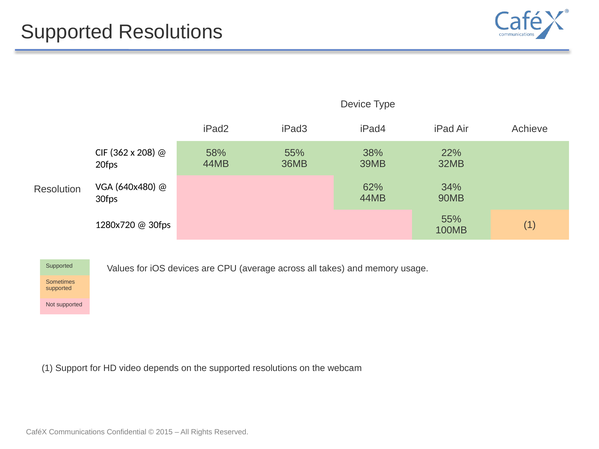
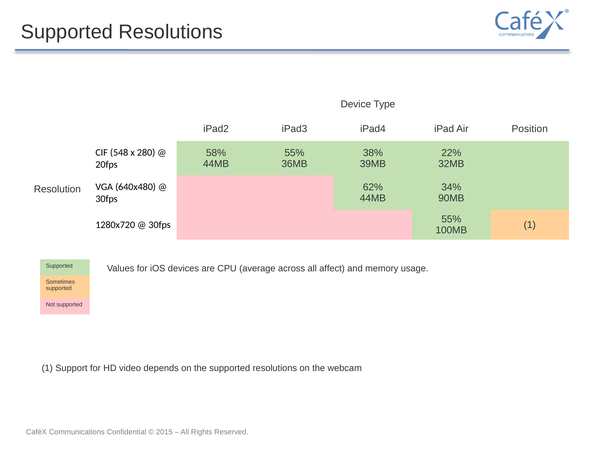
Achieve: Achieve -> Position
362: 362 -> 548
208: 208 -> 280
takes: takes -> affect
